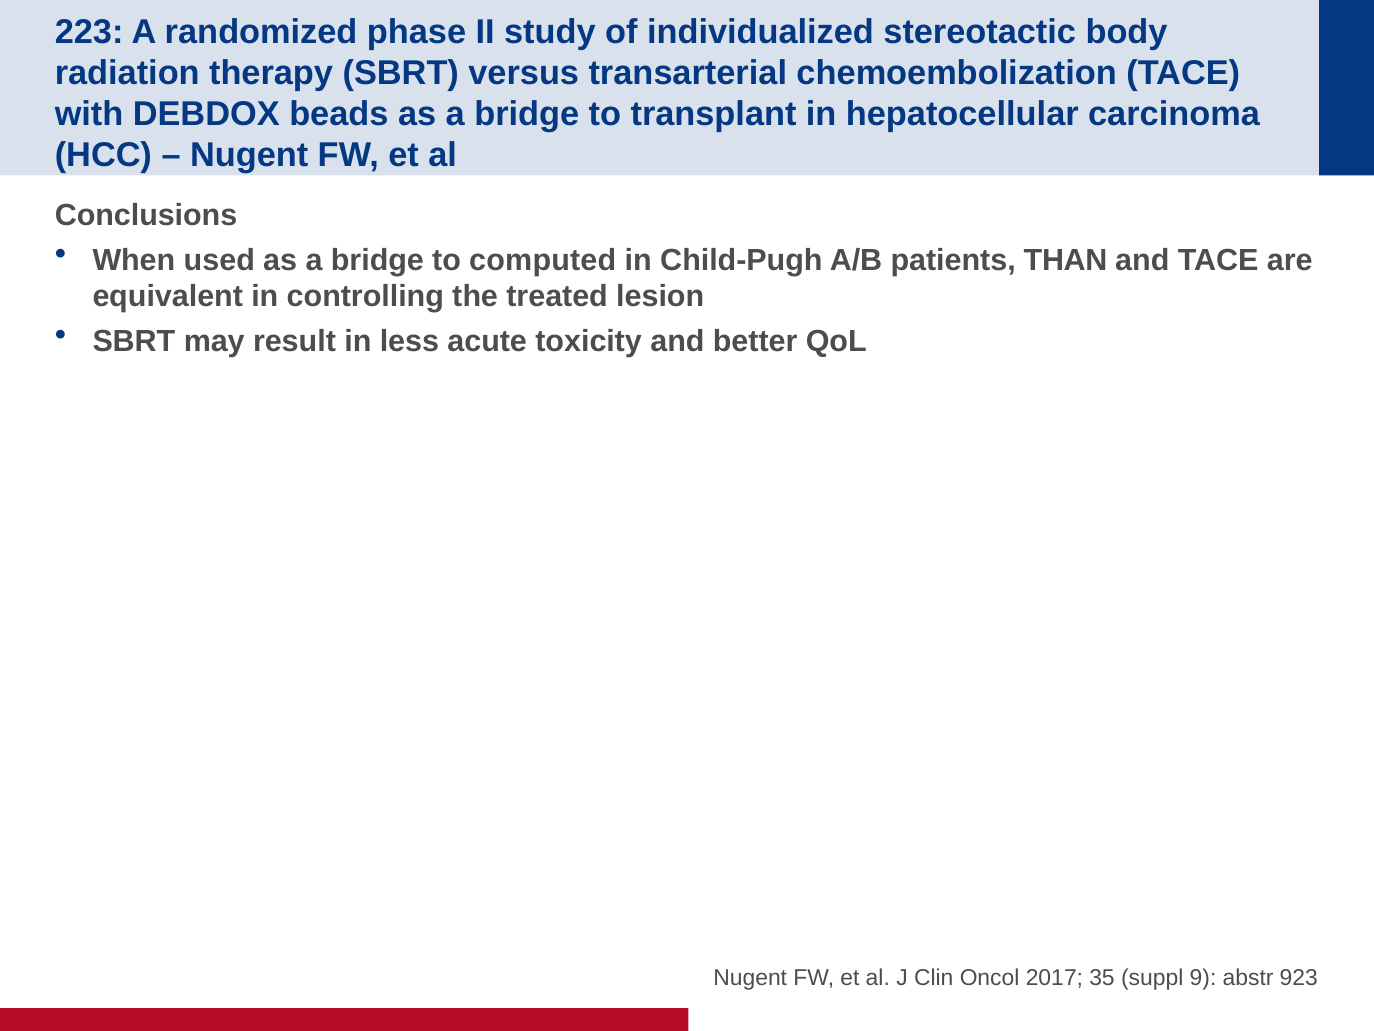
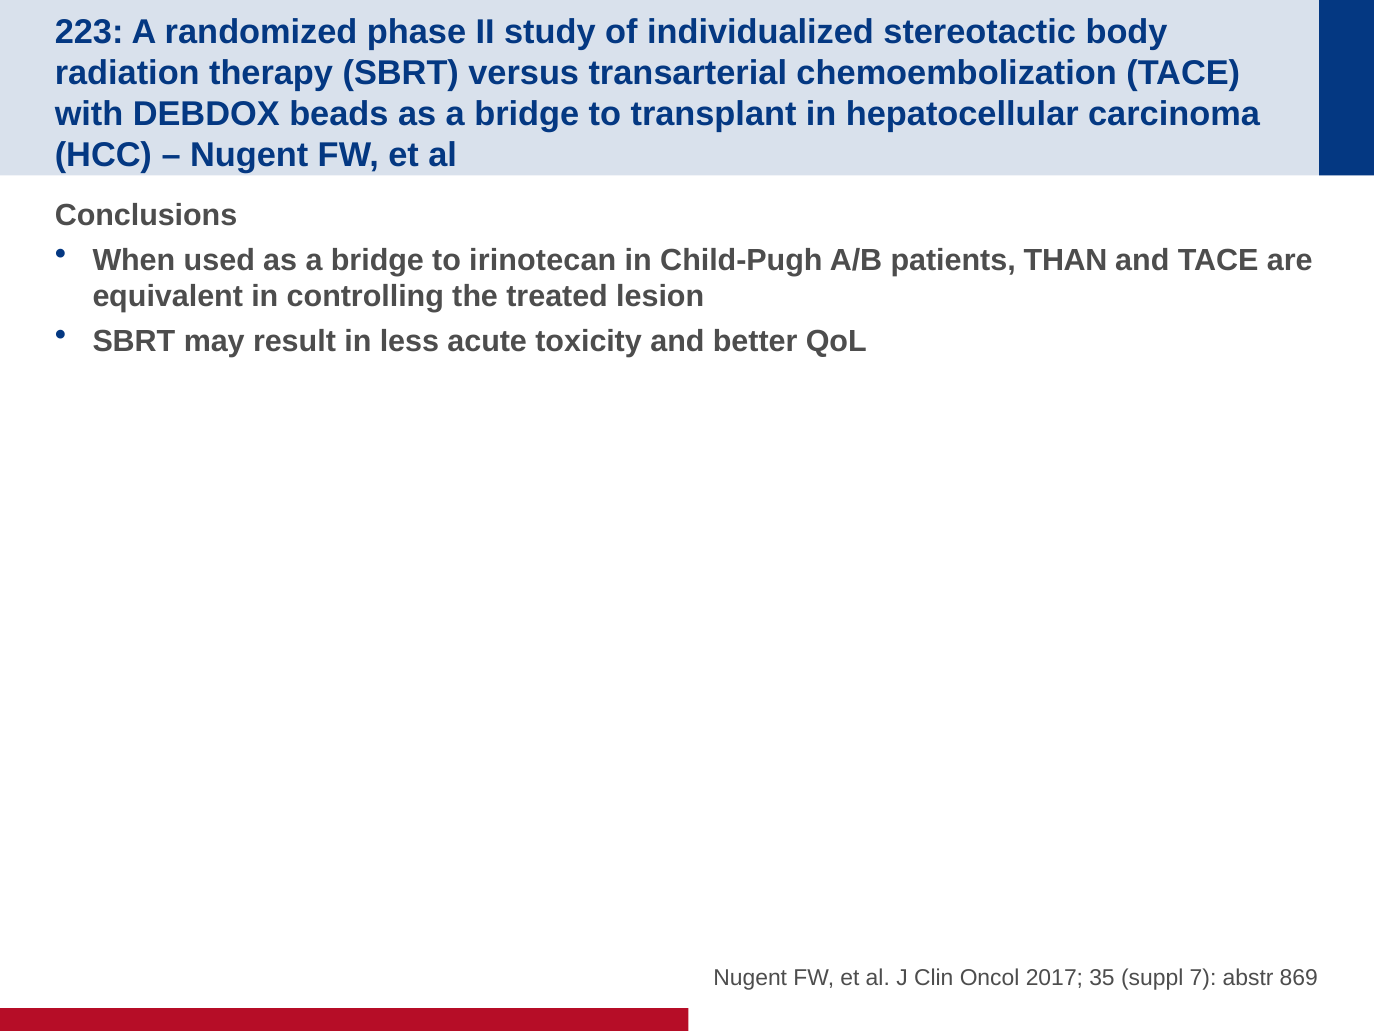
computed: computed -> irinotecan
9: 9 -> 7
923: 923 -> 869
